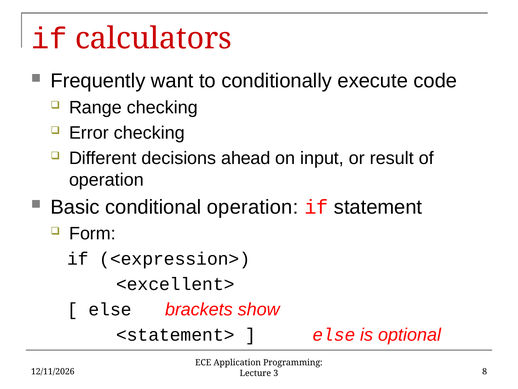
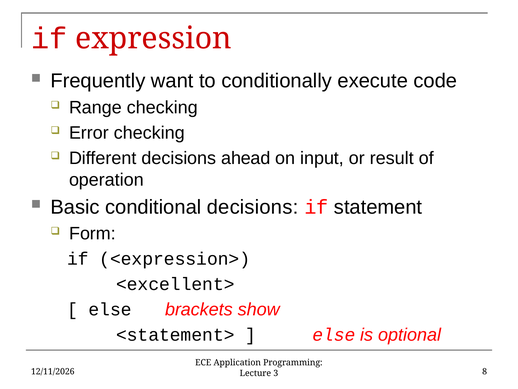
calculators: calculators -> expression
conditional operation: operation -> decisions
